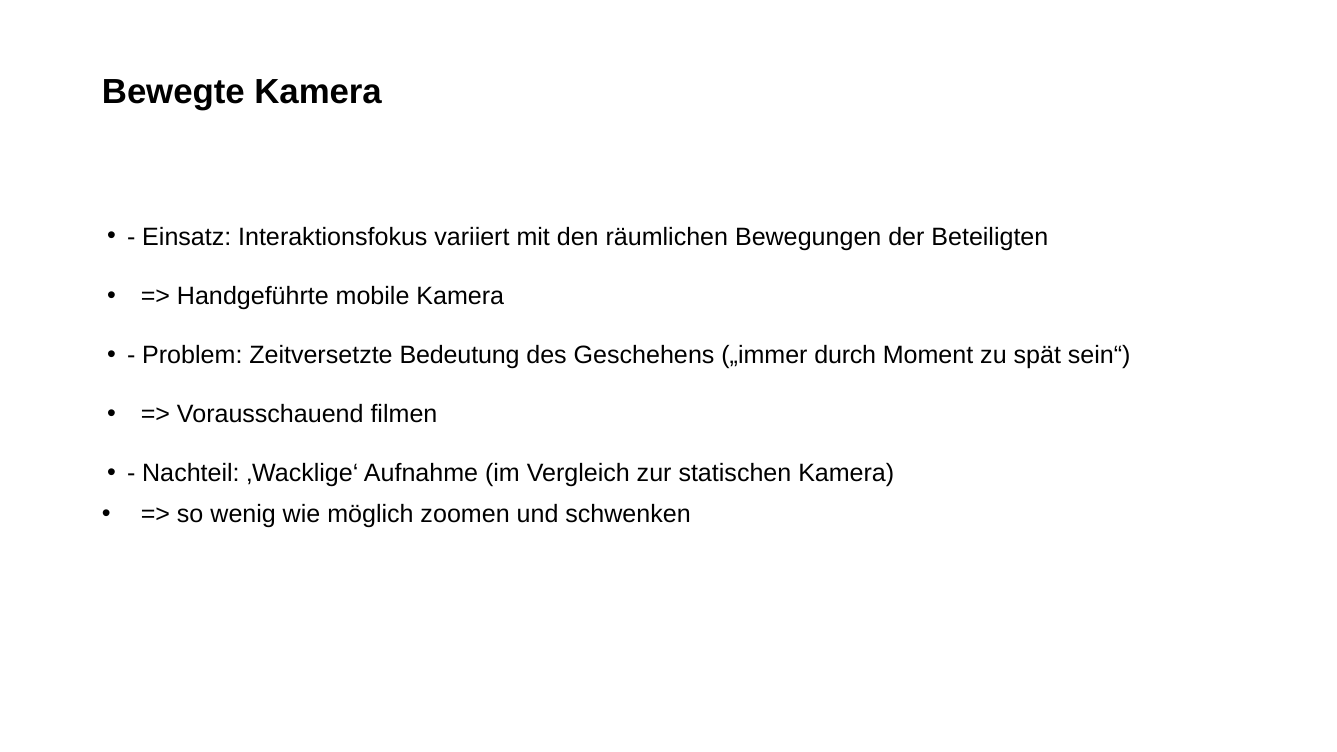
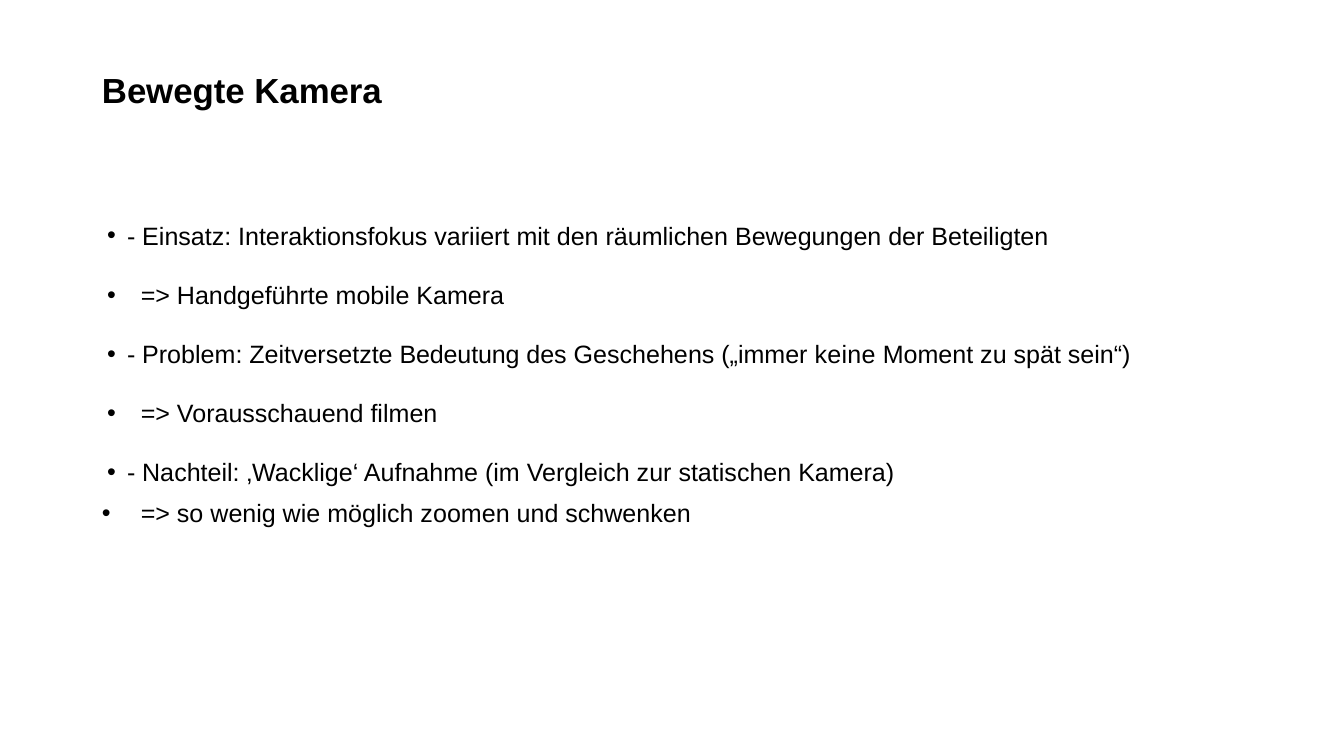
durch: durch -> keine
